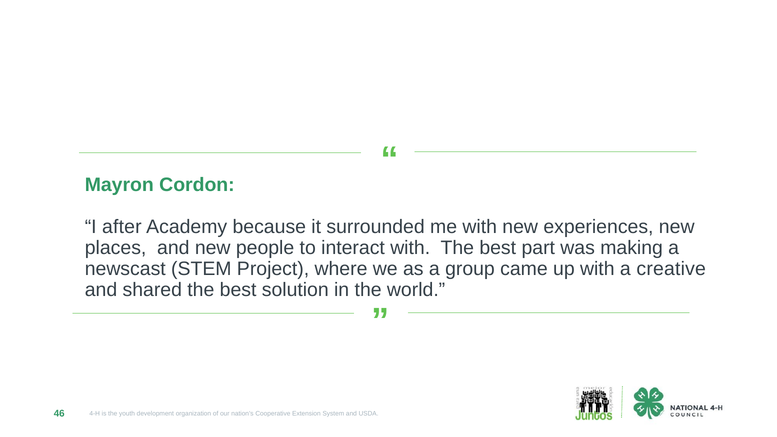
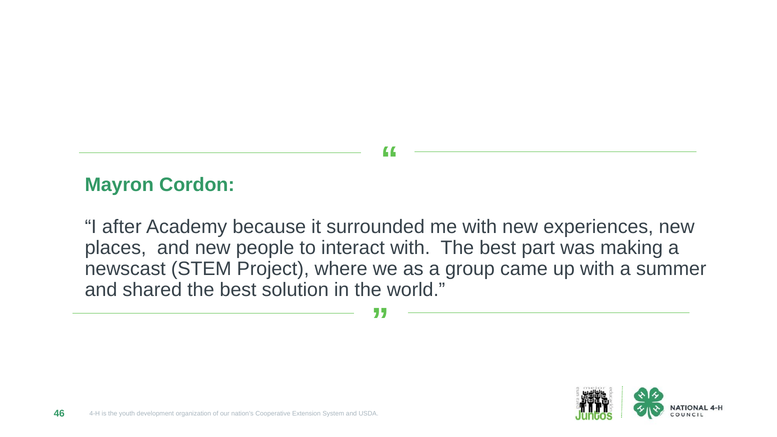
creative: creative -> summer
